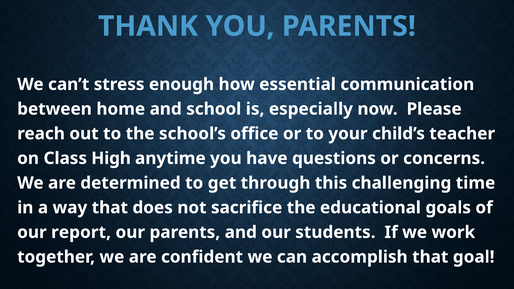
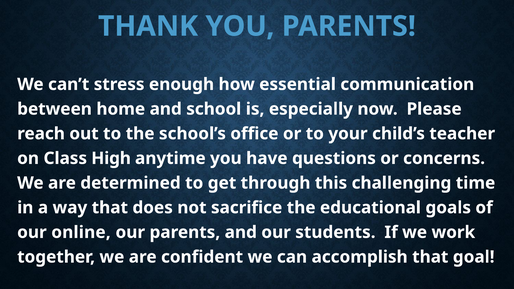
report: report -> online
